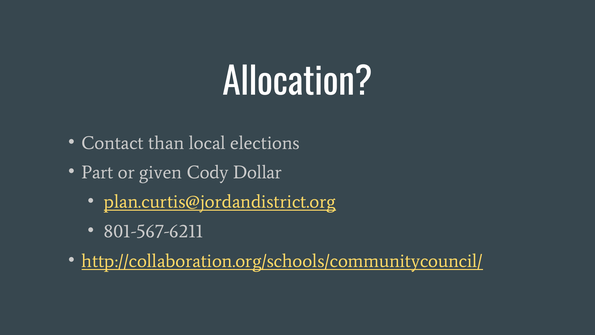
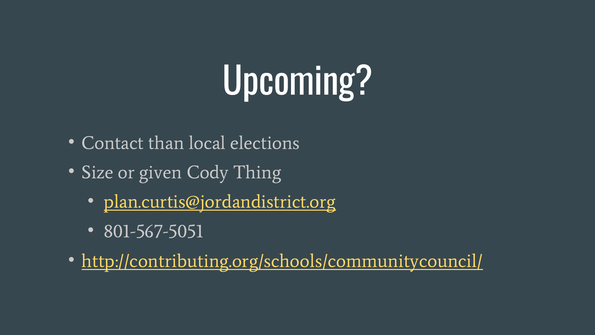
Allocation: Allocation -> Upcoming
Part: Part -> Size
Dollar: Dollar -> Thing
801-567-6211: 801-567-6211 -> 801-567-5051
http://collaboration.org/schools/communitycouncil/: http://collaboration.org/schools/communitycouncil/ -> http://contributing.org/schools/communitycouncil/
